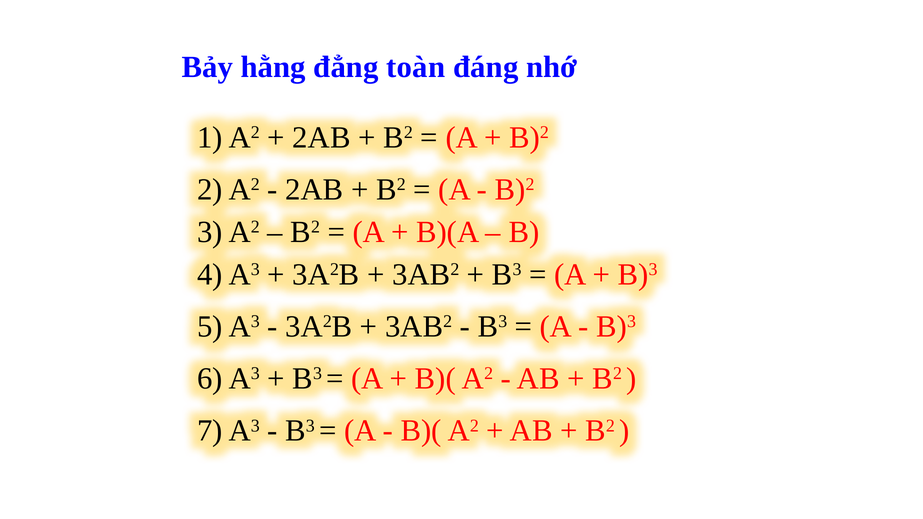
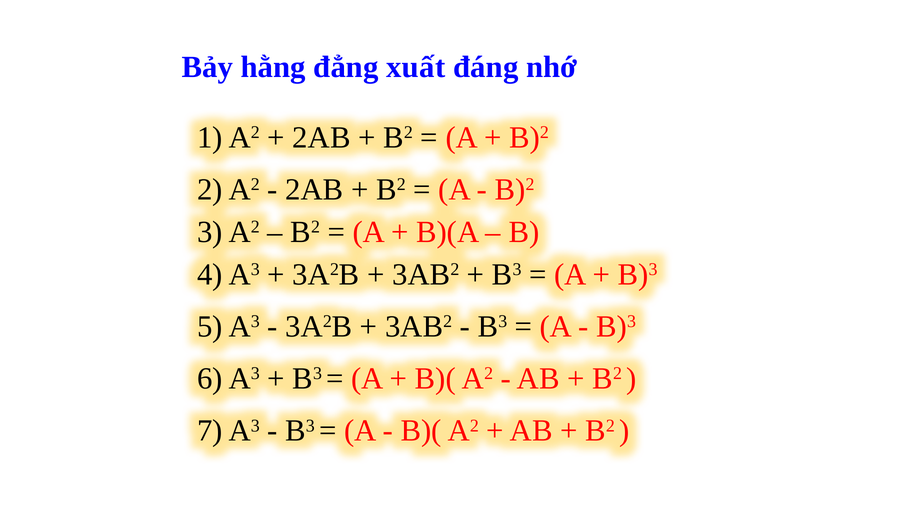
toàn: toàn -> xuất
